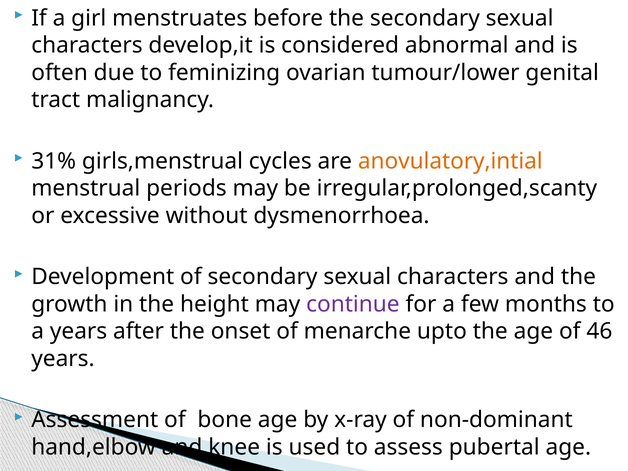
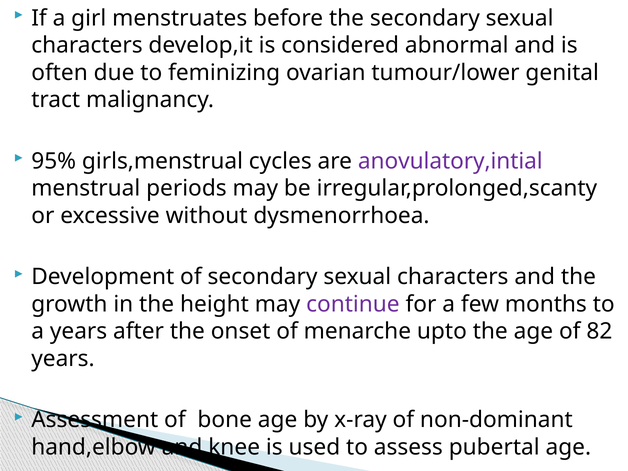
31%: 31% -> 95%
anovulatory,intial colour: orange -> purple
46: 46 -> 82
